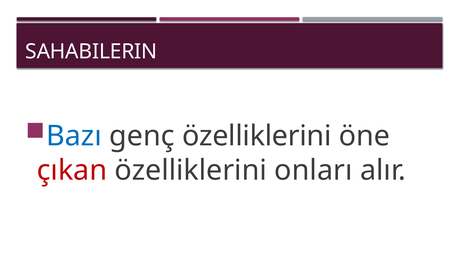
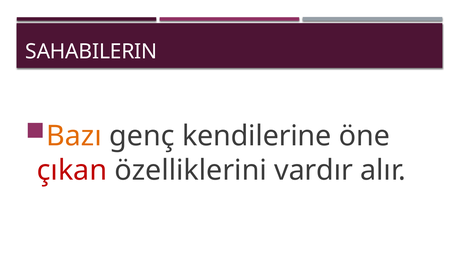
Bazı colour: blue -> orange
genç özelliklerini: özelliklerini -> kendilerine
onları: onları -> vardır
